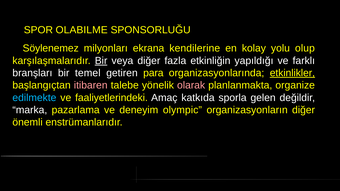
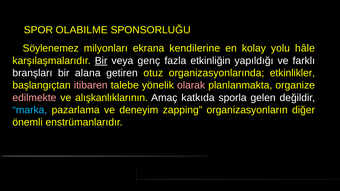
olup: olup -> hâle
veya diğer: diğer -> genç
temel: temel -> alana
para: para -> otuz
etkinlikler underline: present -> none
edilmekte colour: light blue -> pink
faaliyetlerindeki: faaliyetlerindeki -> alışkanlıklarının
marka colour: white -> light blue
olympic: olympic -> zapping
